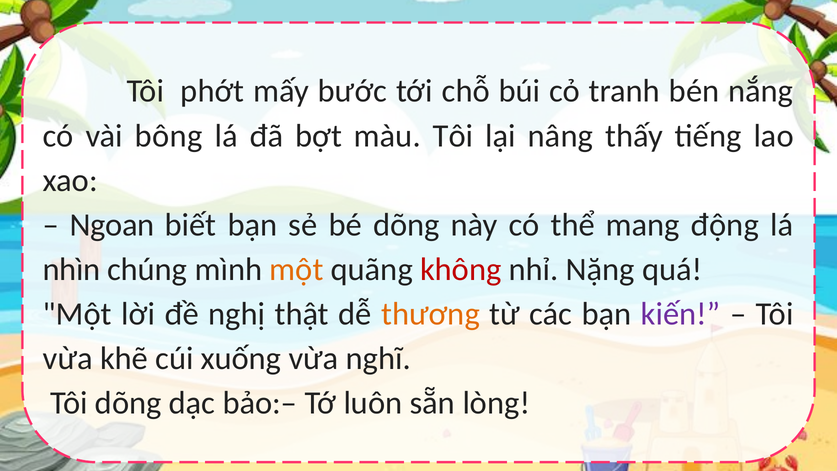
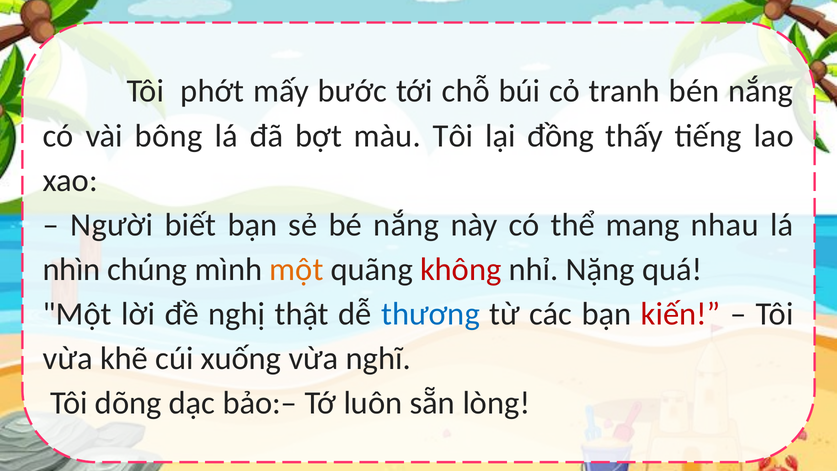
nâng: nâng -> đồng
Ngoan: Ngoan -> Người
bé dõng: dõng -> nắng
động: động -> nhau
thương colour: orange -> blue
kiến colour: purple -> red
